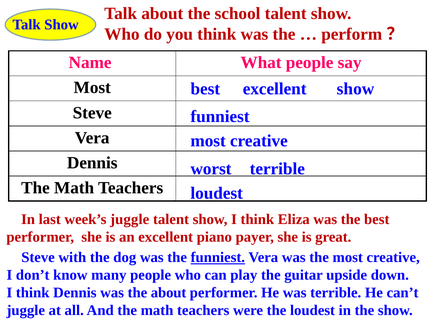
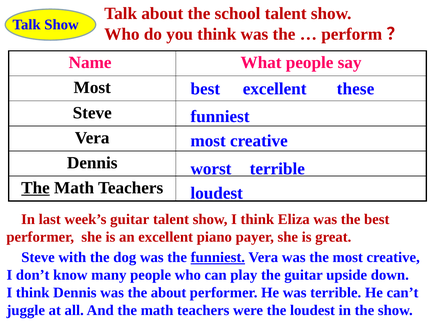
excellent show: show -> these
The at (35, 188) underline: none -> present
week’s juggle: juggle -> guitar
